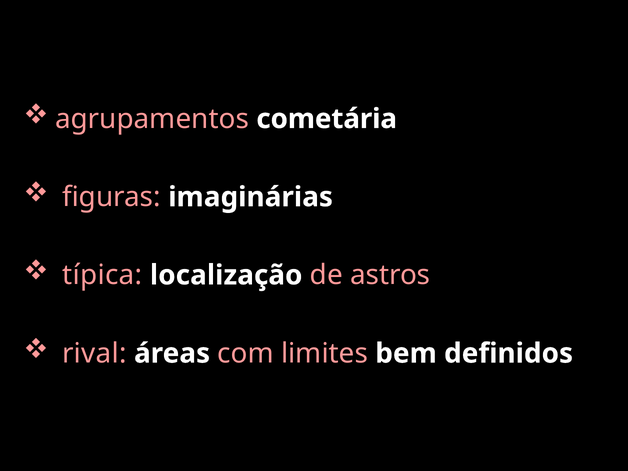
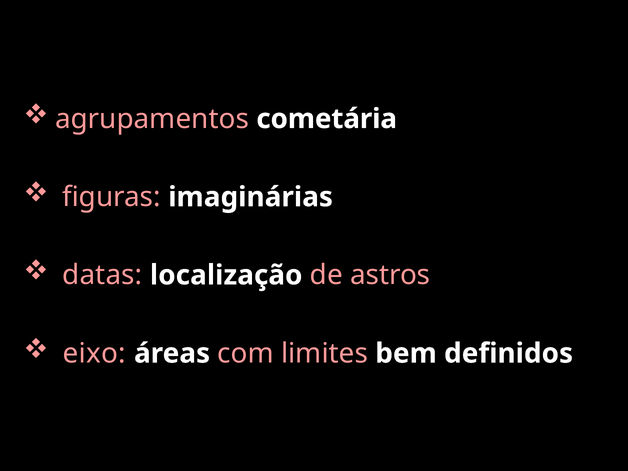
típica: típica -> datas
rival: rival -> eixo
